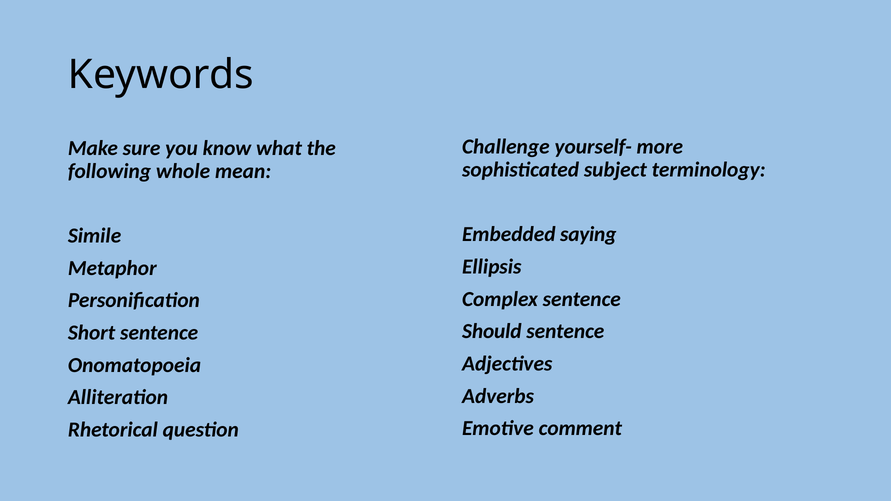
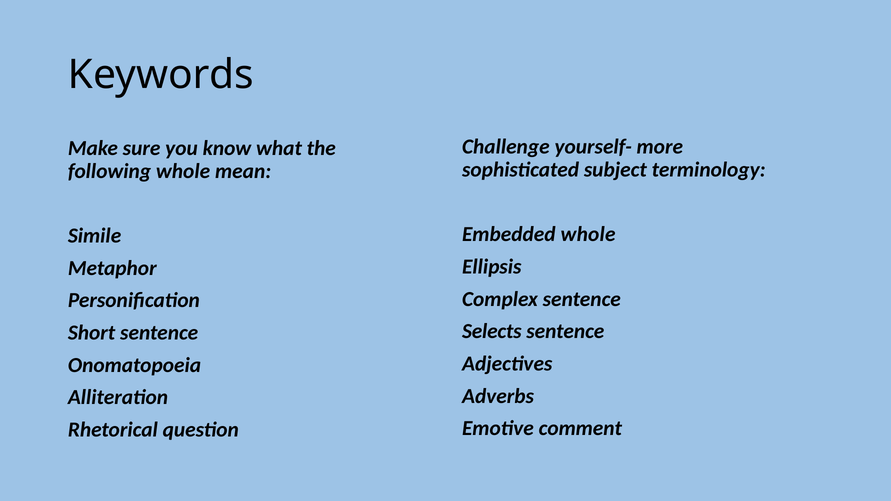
Embedded saying: saying -> whole
Should: Should -> Selects
